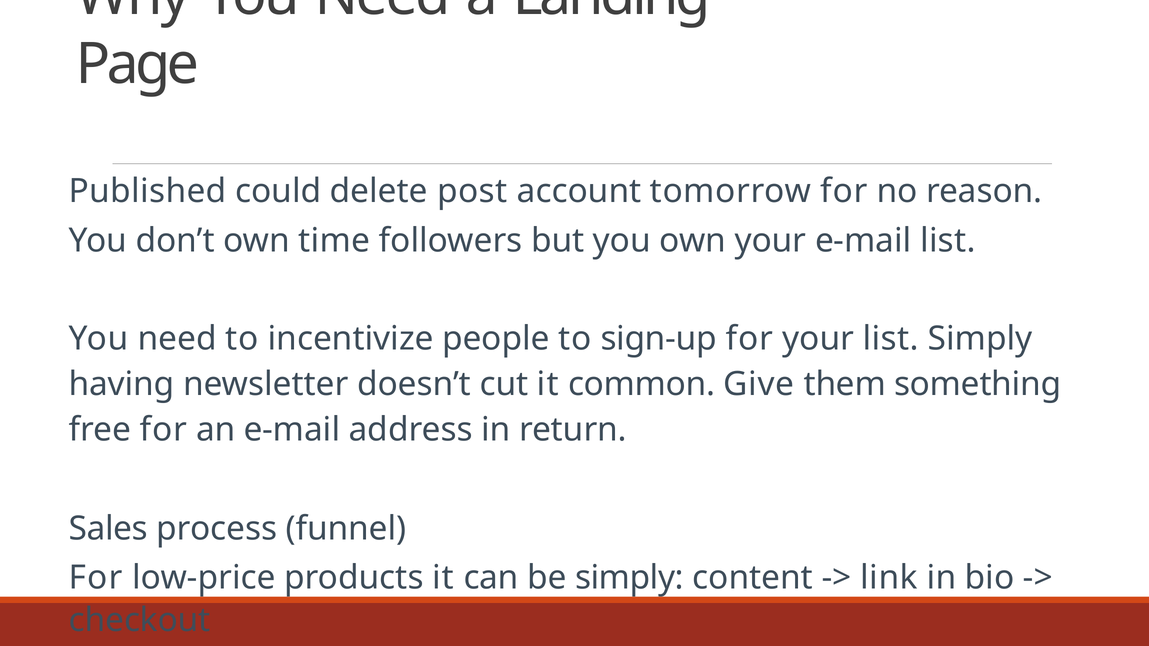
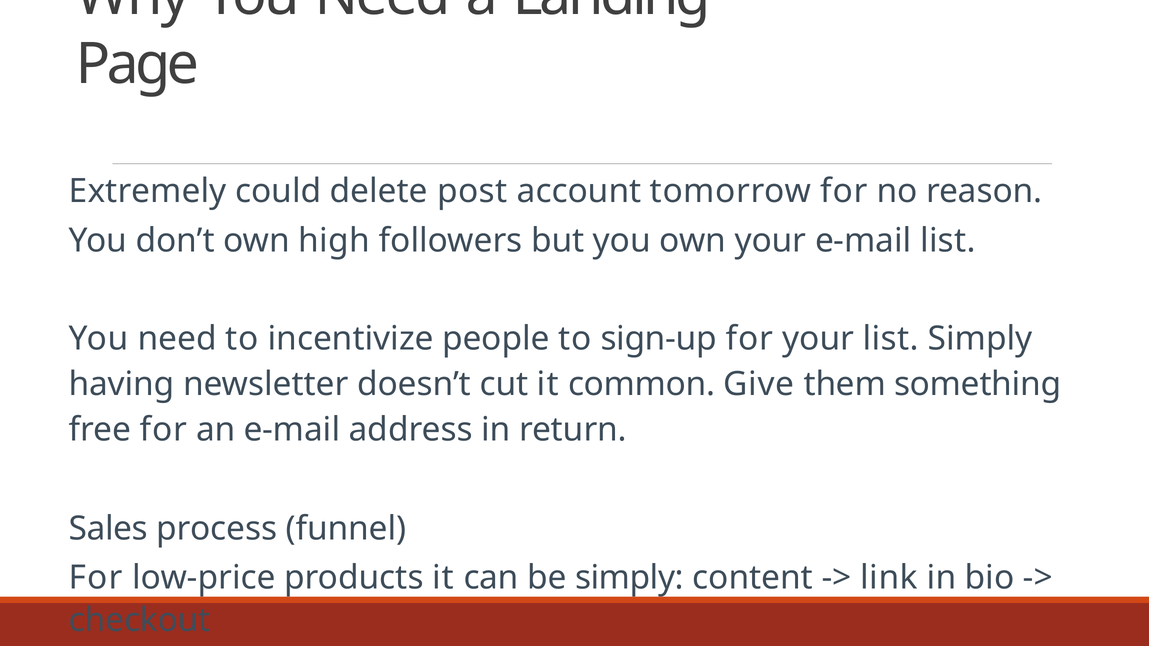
Published: Published -> Extremely
time: time -> high
